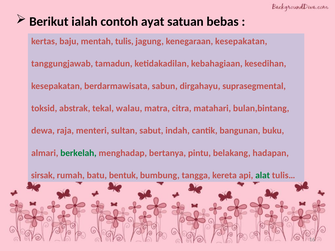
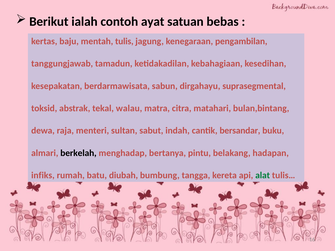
kenegaraan kesepakatan: kesepakatan -> pengambilan
bangunan: bangunan -> bersandar
berkelah colour: green -> black
sirsak: sirsak -> infiks
bentuk: bentuk -> diubah
